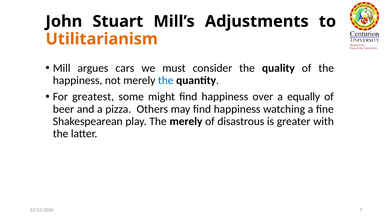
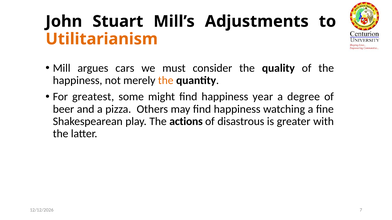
the at (166, 81) colour: blue -> orange
over: over -> year
equally: equally -> degree
The merely: merely -> actions
